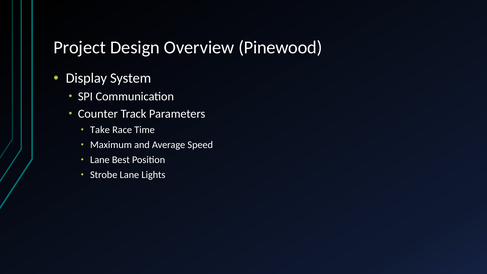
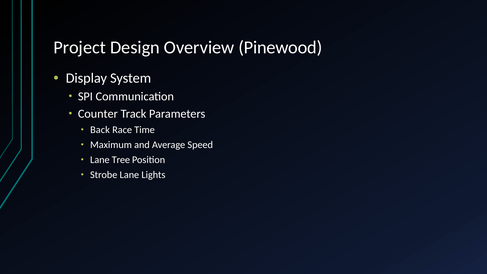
Take: Take -> Back
Best: Best -> Tree
